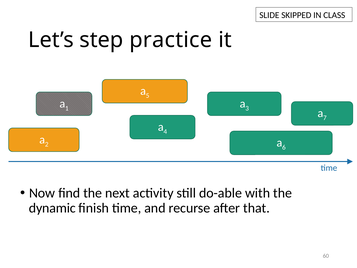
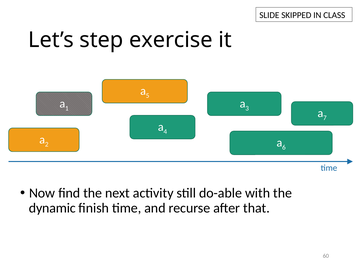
practice: practice -> exercise
